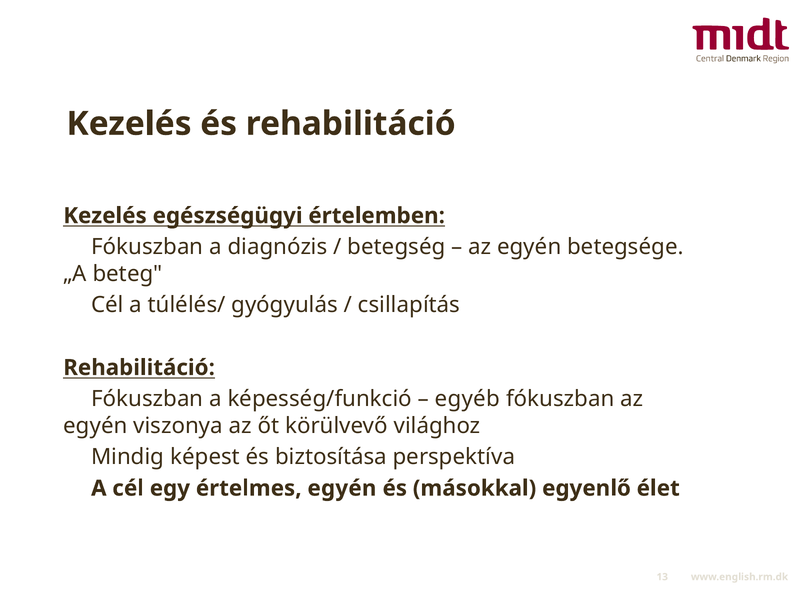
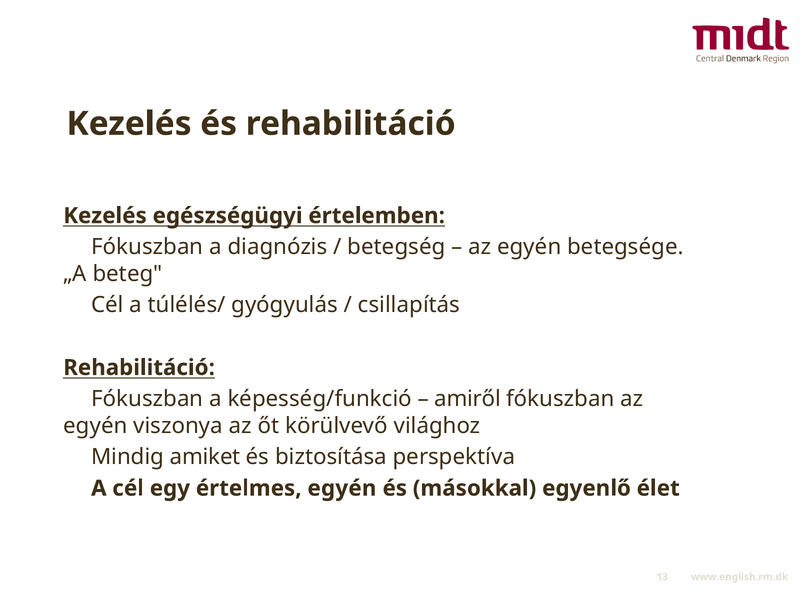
egyéb: egyéb -> amiről
képest: képest -> amiket
